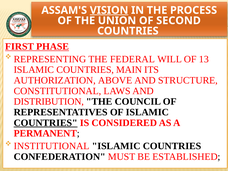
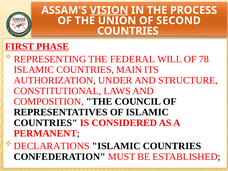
13: 13 -> 78
ABOVE: ABOVE -> UNDER
DISTRIBUTION: DISTRIBUTION -> COMPOSITION
COUNTRIES at (46, 123) underline: present -> none
INSTITUTIONAL: INSTITUTIONAL -> DECLARATIONS
